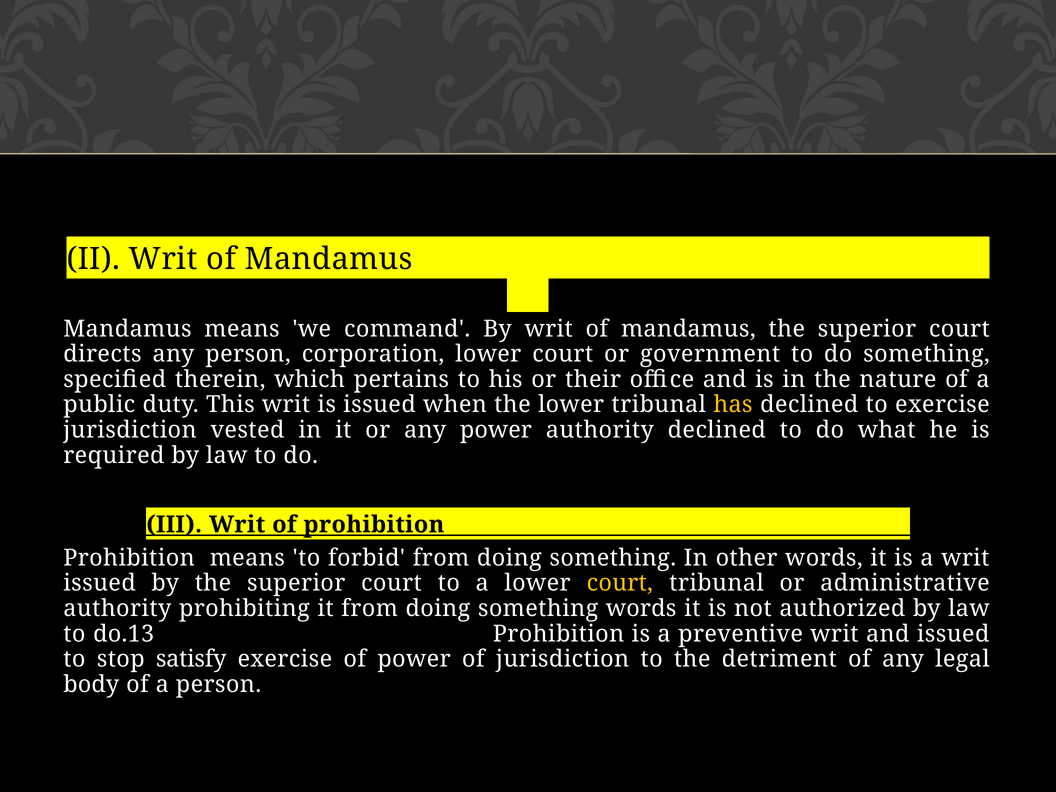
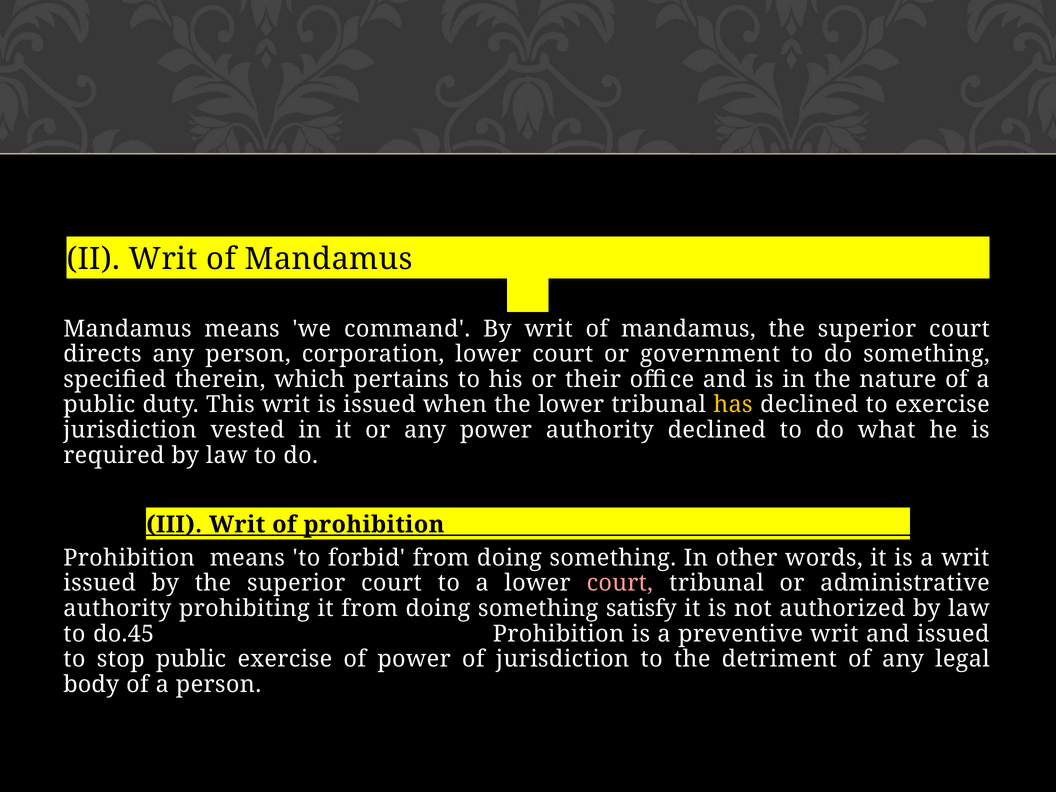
court at (620, 583) colour: yellow -> pink
something words: words -> satisfy
do.13: do.13 -> do.45
stop satisfy: satisfy -> public
